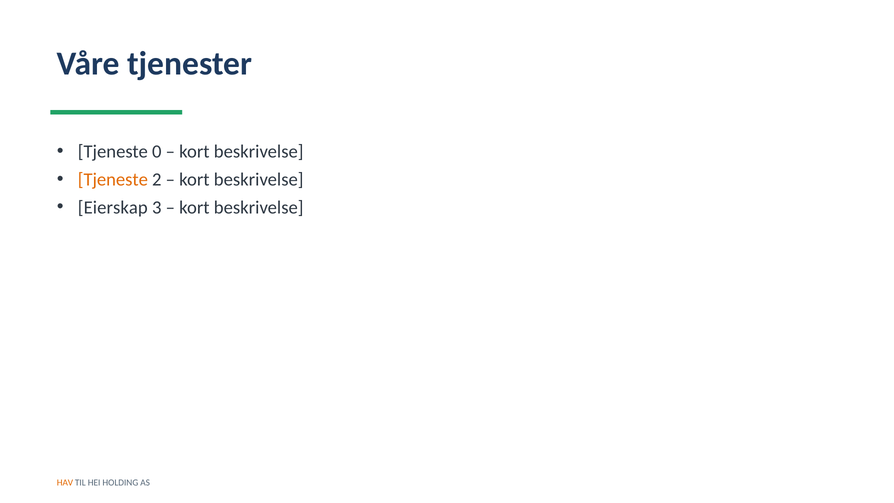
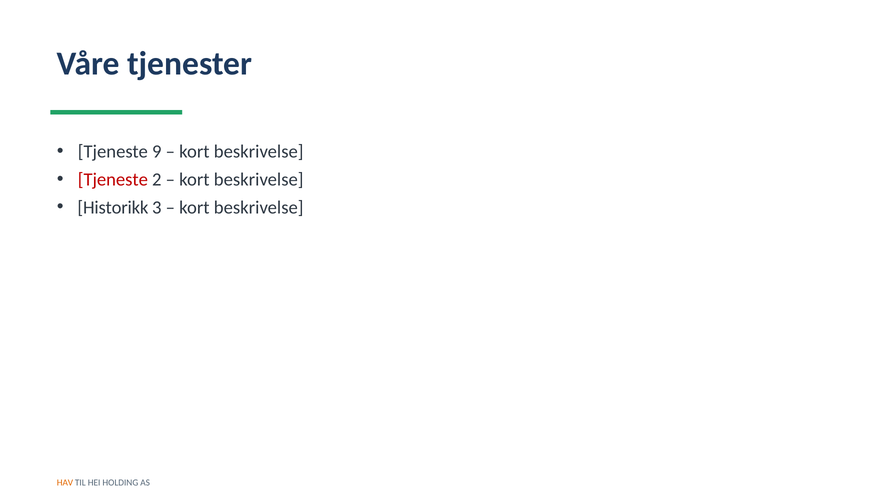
0: 0 -> 9
Tjeneste at (113, 179) colour: orange -> red
Eierskap: Eierskap -> Historikk
